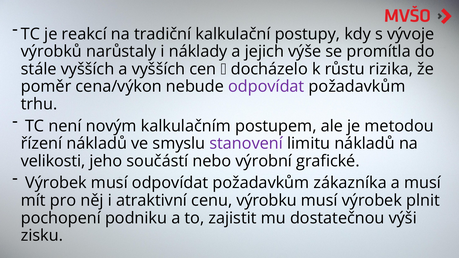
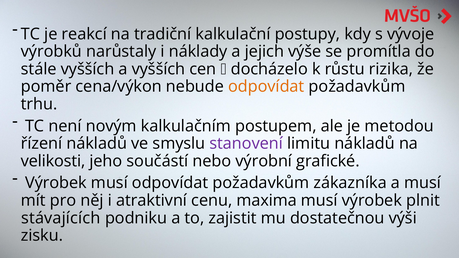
odpovídat at (266, 87) colour: purple -> orange
výrobku: výrobku -> maxima
pochopení: pochopení -> stávajících
